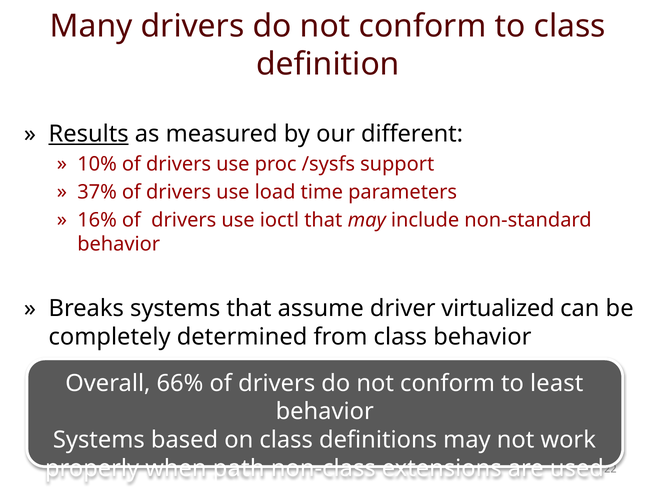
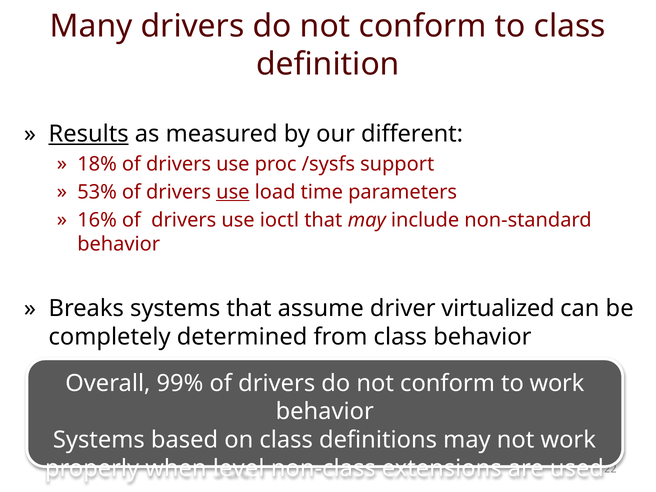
10%: 10% -> 18%
37%: 37% -> 53%
use at (233, 192) underline: none -> present
66%: 66% -> 99%
to least: least -> work
path: path -> level
